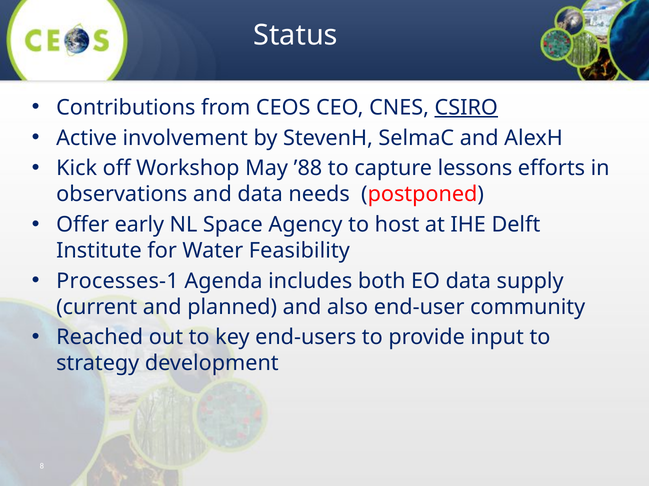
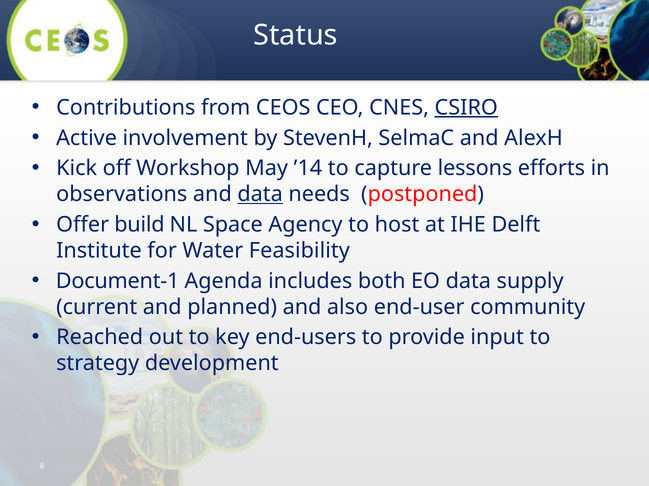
’88: ’88 -> ’14
data at (260, 195) underline: none -> present
early: early -> build
Processes-1: Processes-1 -> Document-1
